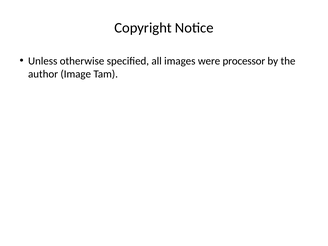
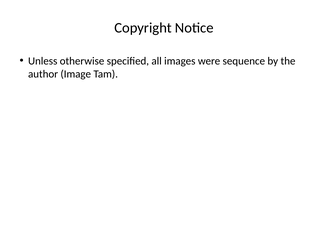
processor: processor -> sequence
